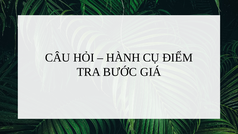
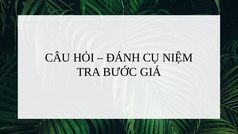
HÀNH: HÀNH -> ĐÁNH
ĐIỂM: ĐIỂM -> NIỆM
